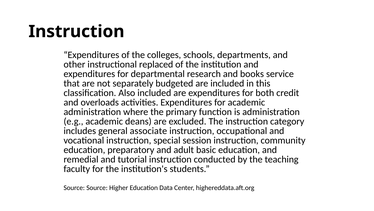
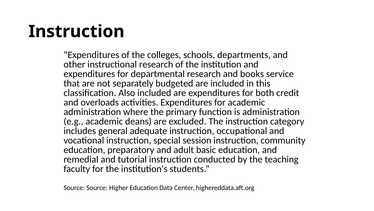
instructional replaced: replaced -> research
associate: associate -> adequate
